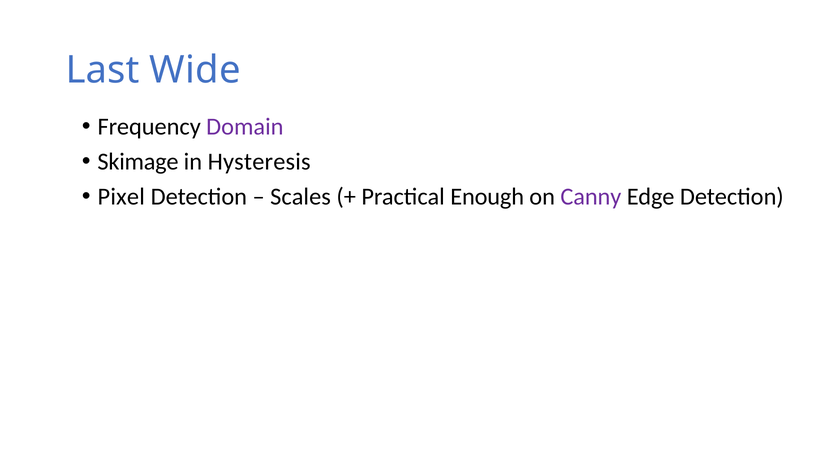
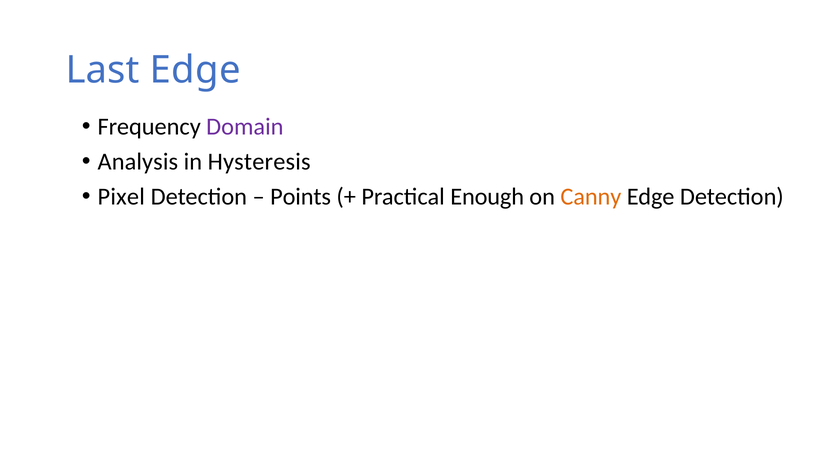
Last Wide: Wide -> Edge
Skimage: Skimage -> Analysis
Scales: Scales -> Points
Canny colour: purple -> orange
